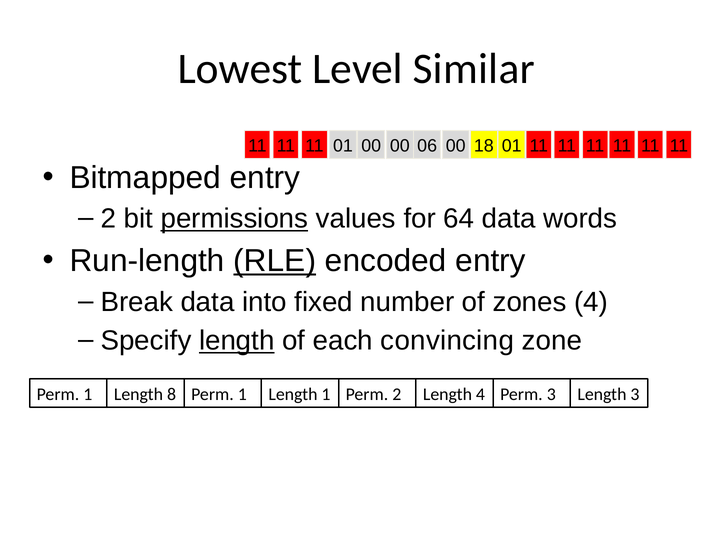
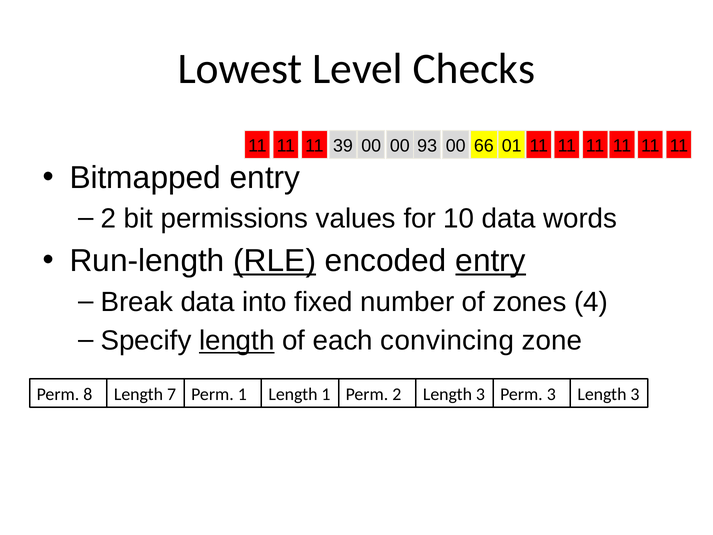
Similar: Similar -> Checks
11 01: 01 -> 39
06: 06 -> 93
18: 18 -> 66
permissions underline: present -> none
64: 64 -> 10
entry at (491, 261) underline: none -> present
1 at (88, 394): 1 -> 8
8: 8 -> 7
2 Length 4: 4 -> 3
